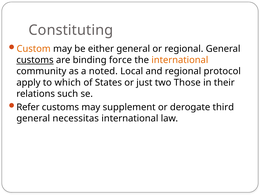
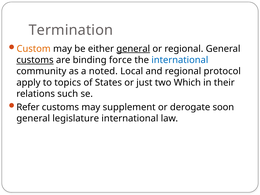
Constituting: Constituting -> Termination
general at (133, 49) underline: none -> present
international at (180, 60) colour: orange -> blue
which: which -> topics
Those: Those -> Which
third: third -> soon
necessitas: necessitas -> legislature
